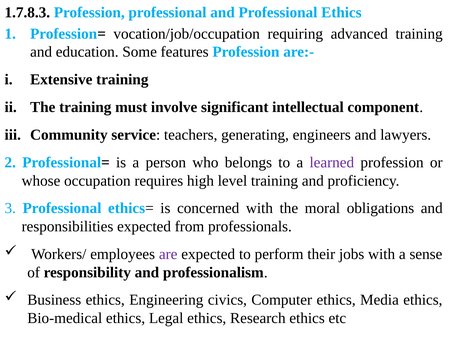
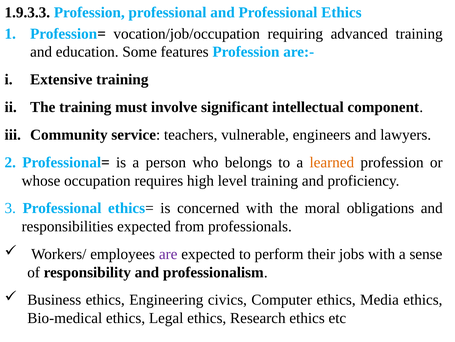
1.7.8.3: 1.7.8.3 -> 1.9.3.3
generating: generating -> vulnerable
learned colour: purple -> orange
